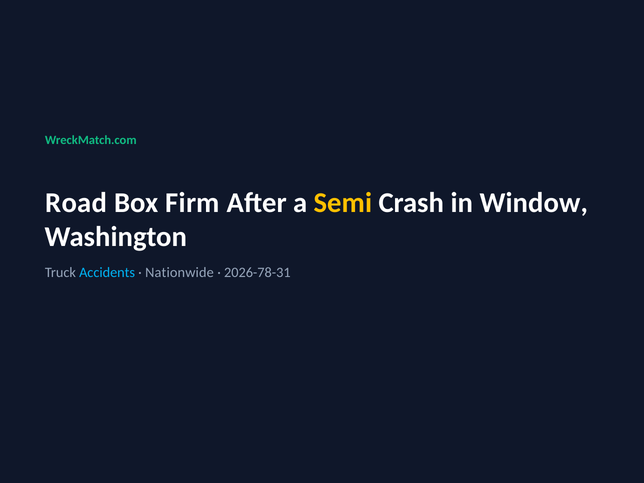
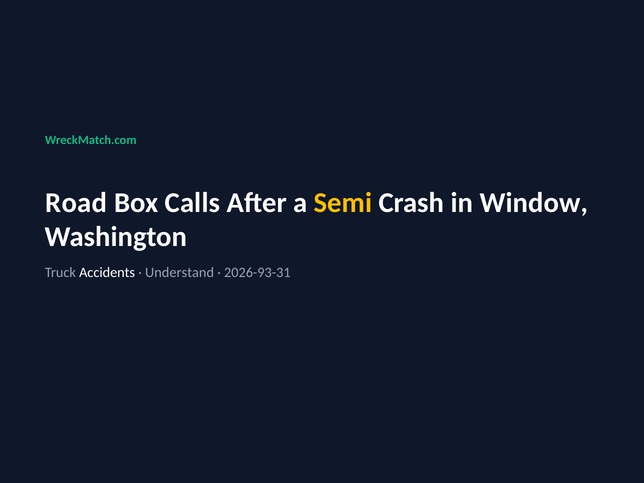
Firm: Firm -> Calls
Accidents colour: light blue -> white
Nationwide: Nationwide -> Understand
2026-78-31: 2026-78-31 -> 2026-93-31
